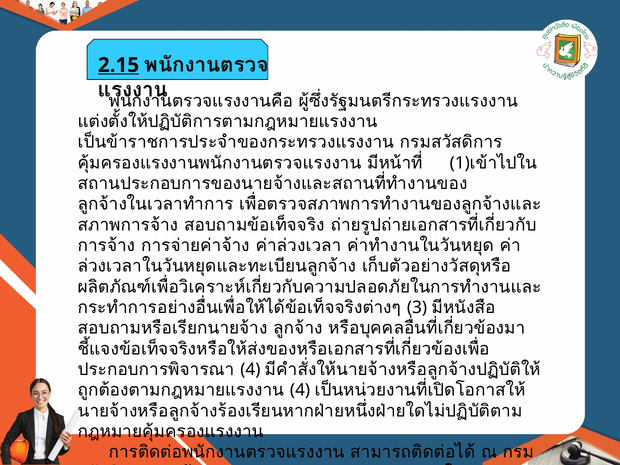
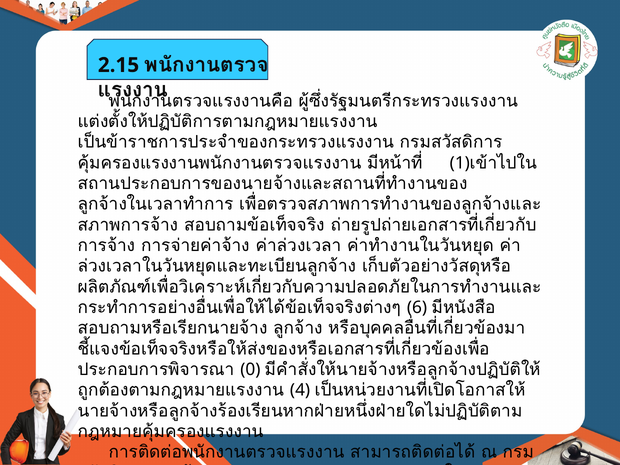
2.15 underline: present -> none
3: 3 -> 6
4 at (250, 370): 4 -> 0
